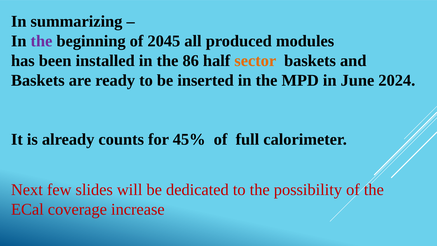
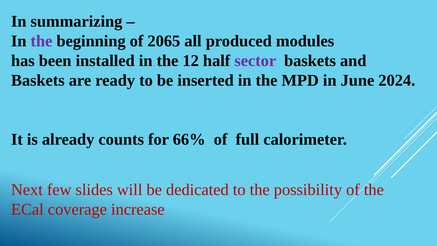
2045: 2045 -> 2065
86: 86 -> 12
sector colour: orange -> purple
45%: 45% -> 66%
